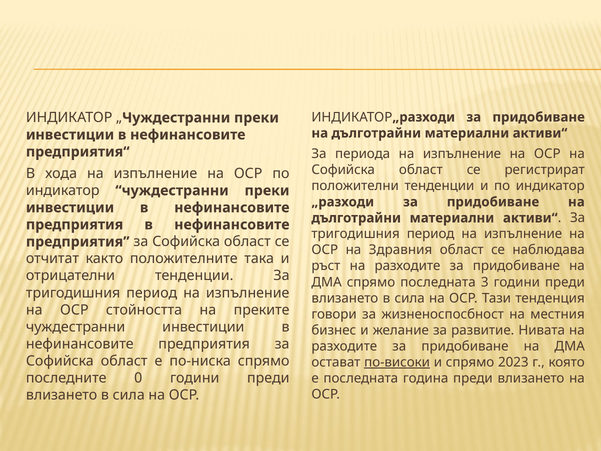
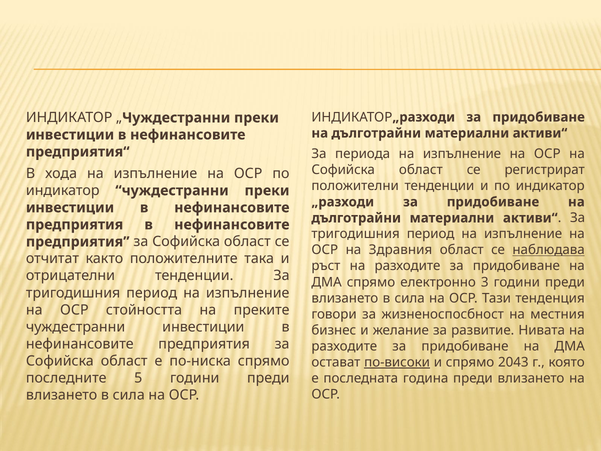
наблюдава underline: none -> present
спрямо последната: последната -> електронно
2023: 2023 -> 2043
0: 0 -> 5
